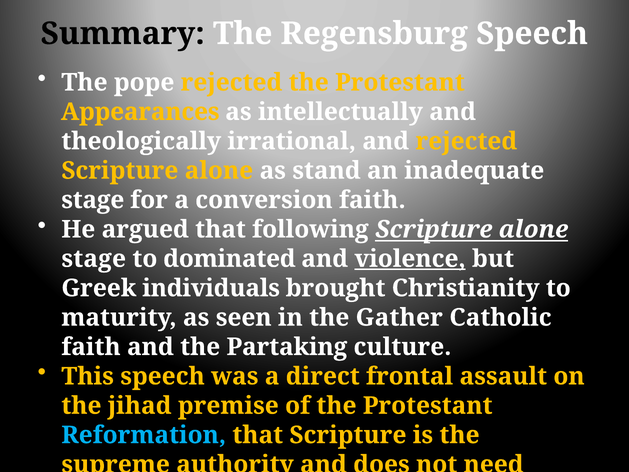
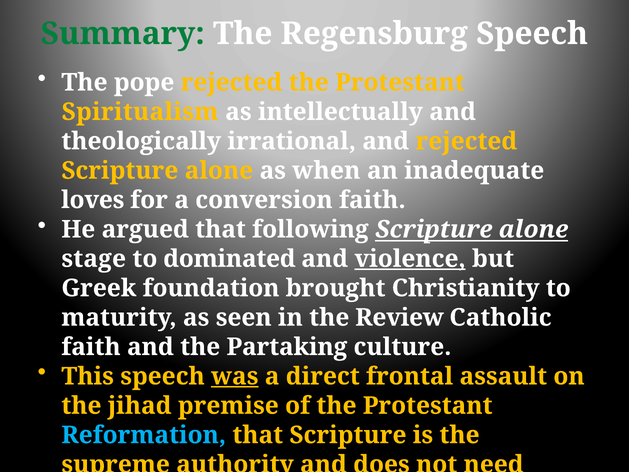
Summary colour: black -> green
Appearances: Appearances -> Spiritualism
stand: stand -> when
stage at (93, 200): stage -> loves
individuals: individuals -> foundation
Gather: Gather -> Review
was underline: none -> present
